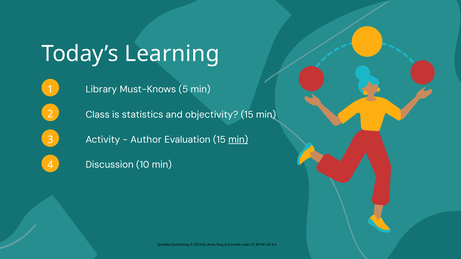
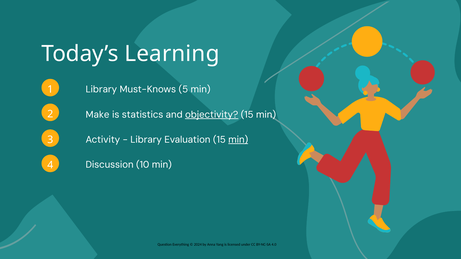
Class: Class -> Make
objectivity underline: none -> present
Author at (146, 140): Author -> Library
